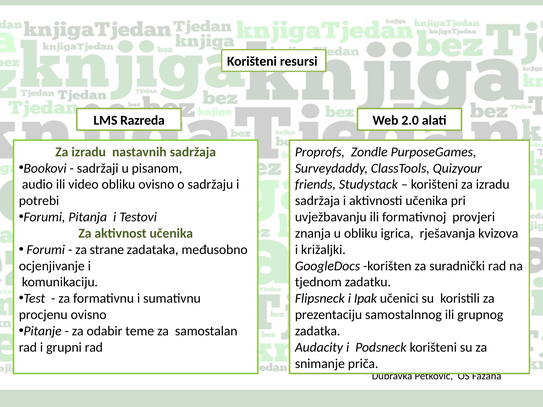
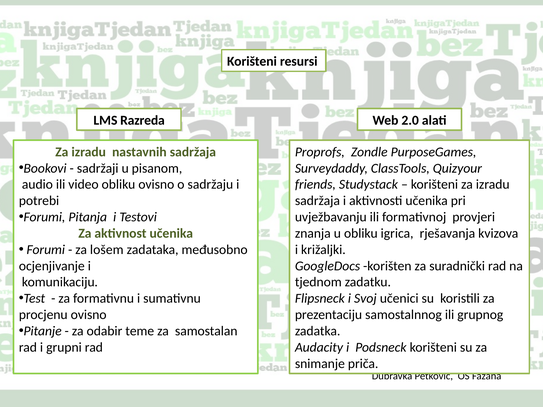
strane: strane -> lošem
Ipak: Ipak -> Svoj
